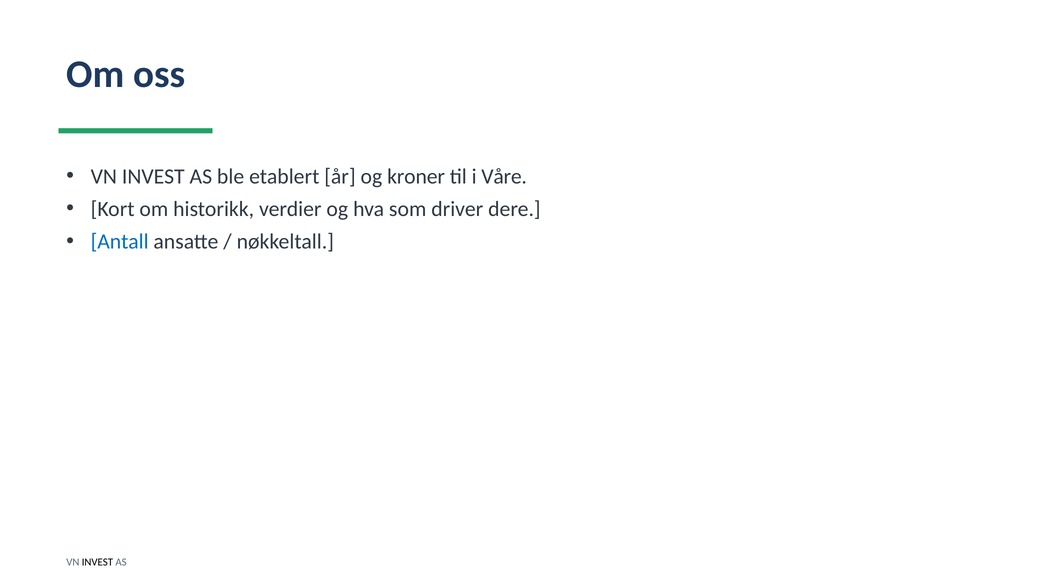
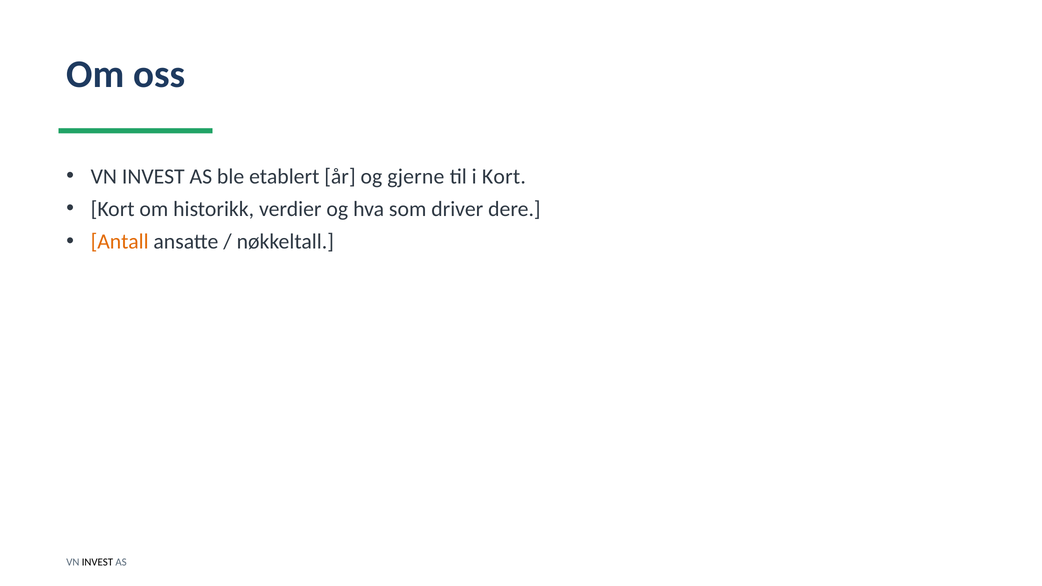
kroner: kroner -> gjerne
i Våre: Våre -> Kort
Antall colour: blue -> orange
